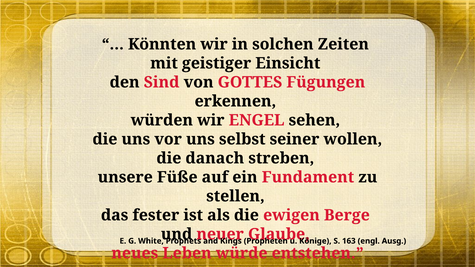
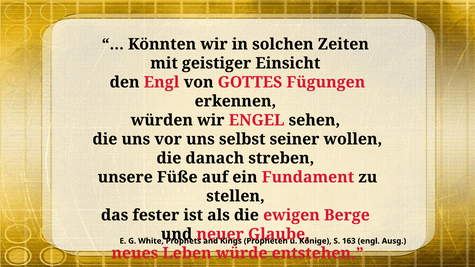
den Sind: Sind -> Engl
